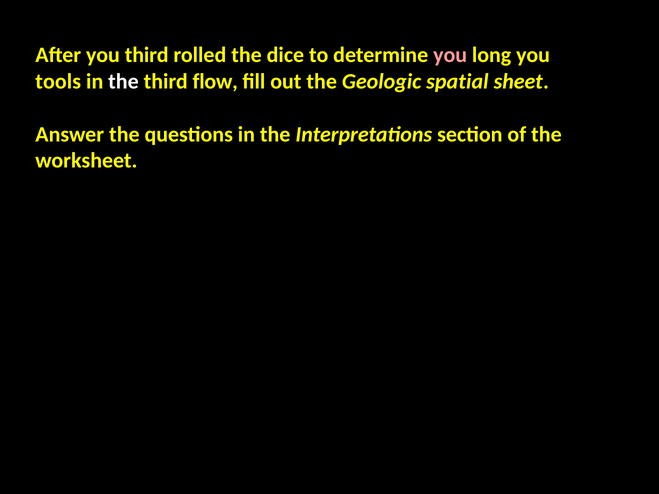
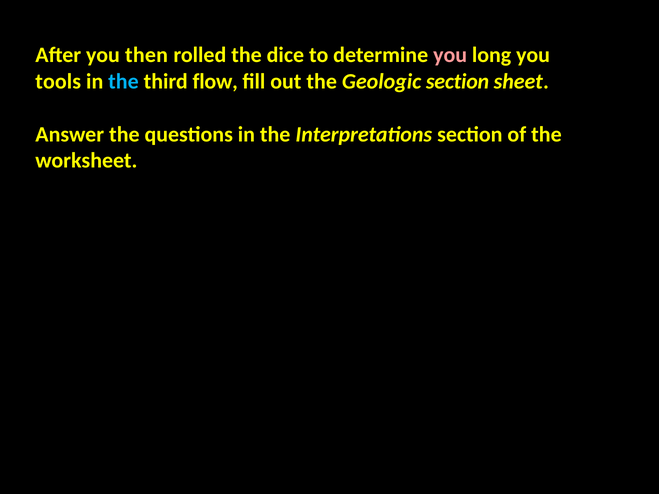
you third: third -> then
the at (123, 82) colour: white -> light blue
Geologic spatial: spatial -> section
